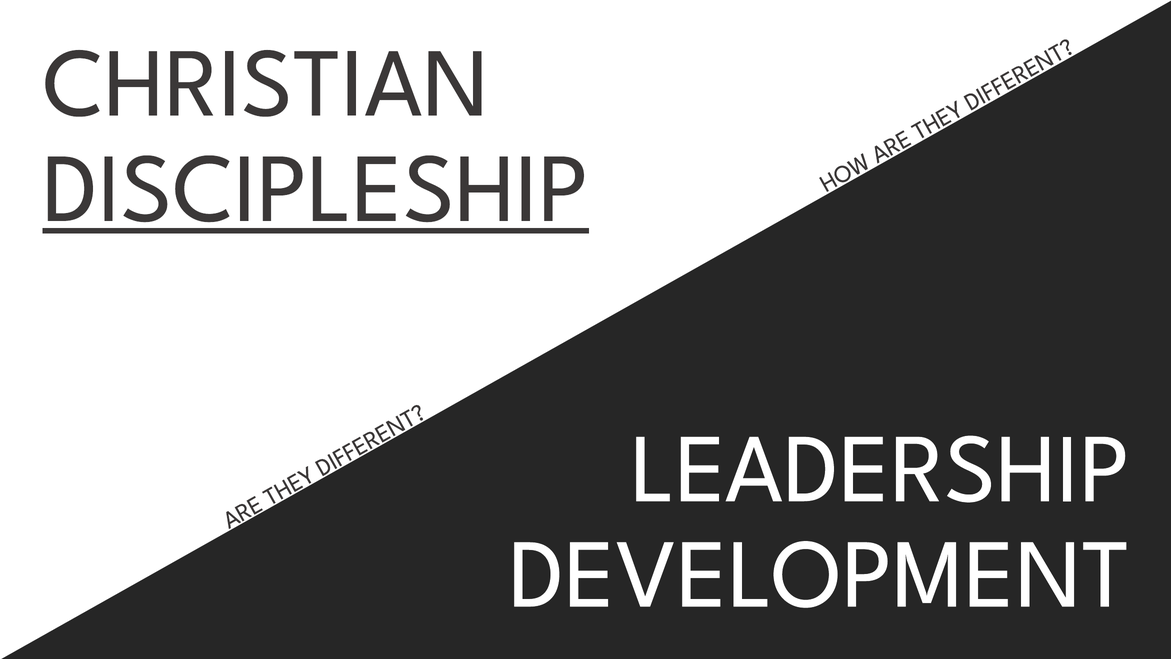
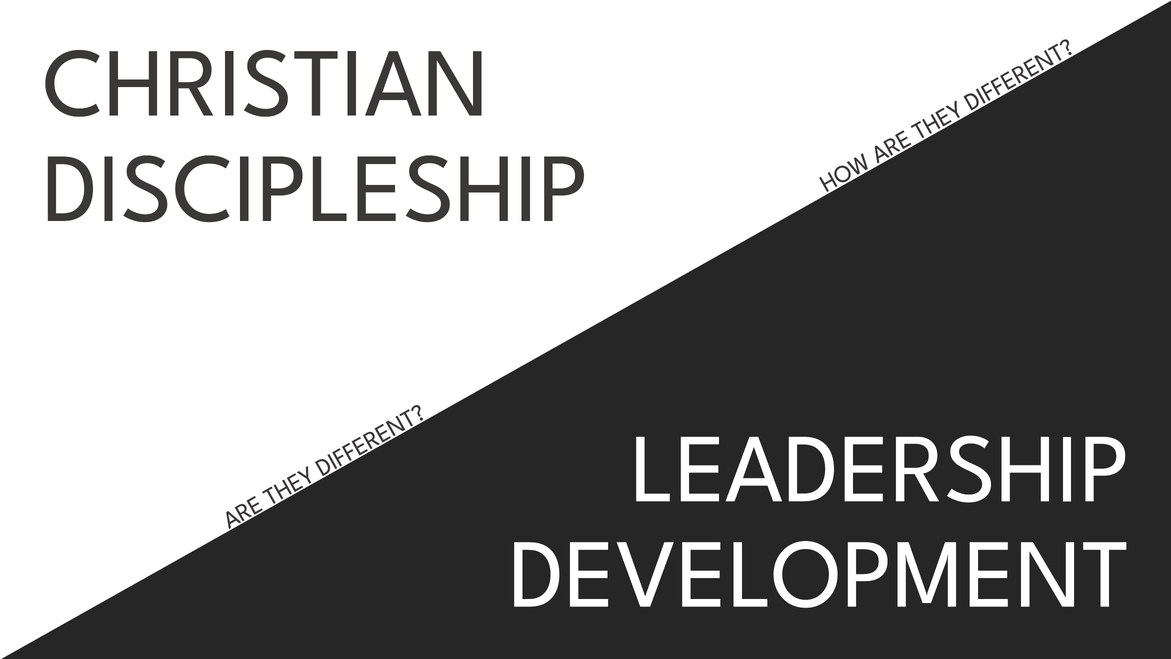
DISCIPLESHIP underline: present -> none
